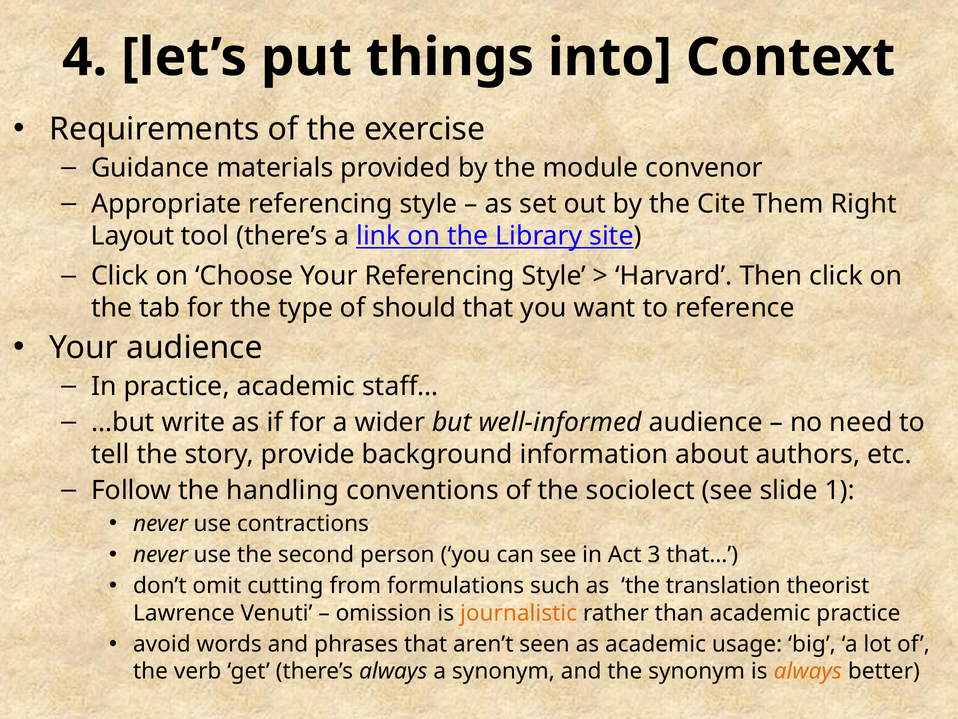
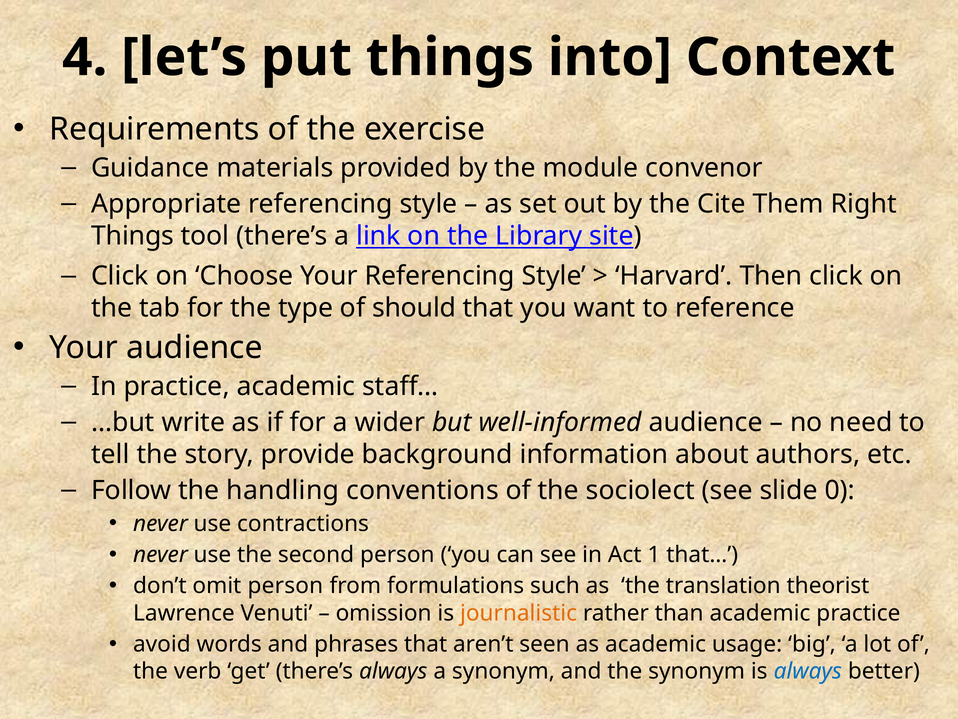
Layout at (133, 236): Layout -> Things
1: 1 -> 0
3: 3 -> 1
omit cutting: cutting -> person
always at (808, 671) colour: orange -> blue
